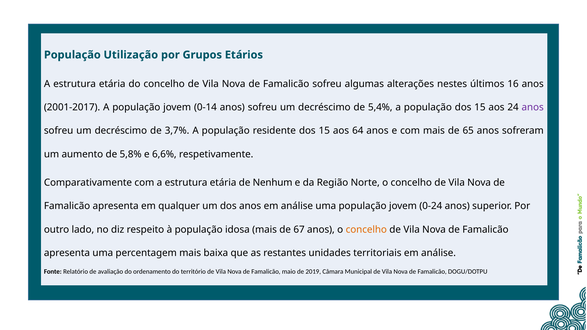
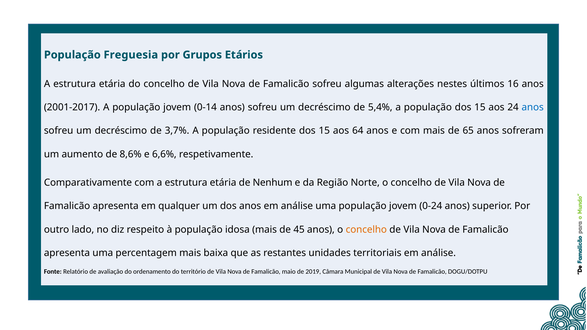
Utilização: Utilização -> Freguesia
anos at (533, 107) colour: purple -> blue
5,8%: 5,8% -> 8,6%
67: 67 -> 45
